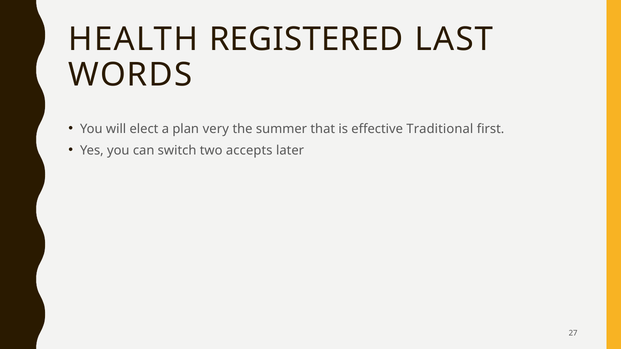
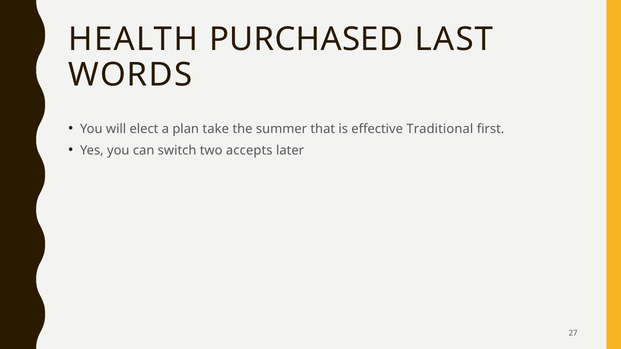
REGISTERED: REGISTERED -> PURCHASED
very: very -> take
